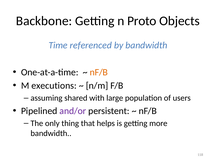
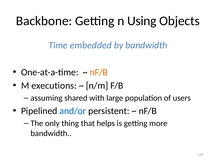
Proto: Proto -> Using
referenced: referenced -> embedded
and/or colour: purple -> blue
